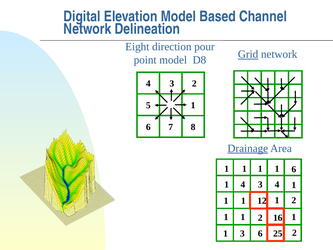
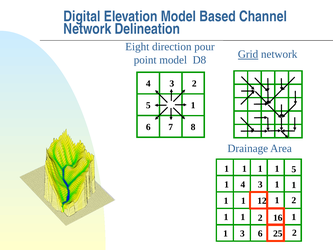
Drainage underline: present -> none
1 6: 6 -> 5
3 4: 4 -> 1
